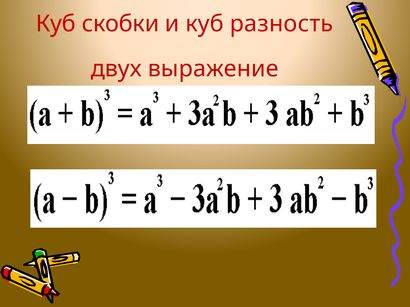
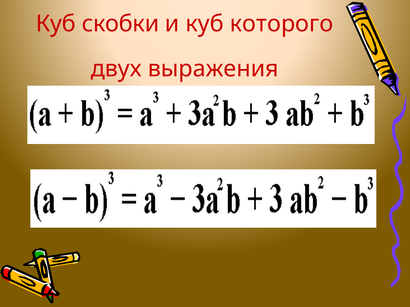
разность: разность -> которого
выражение: выражение -> выражения
